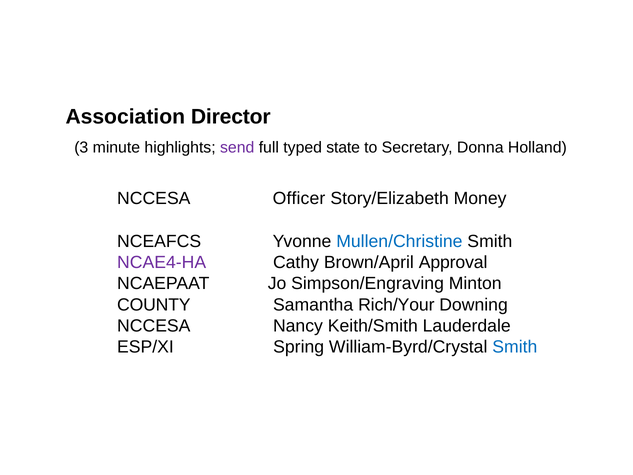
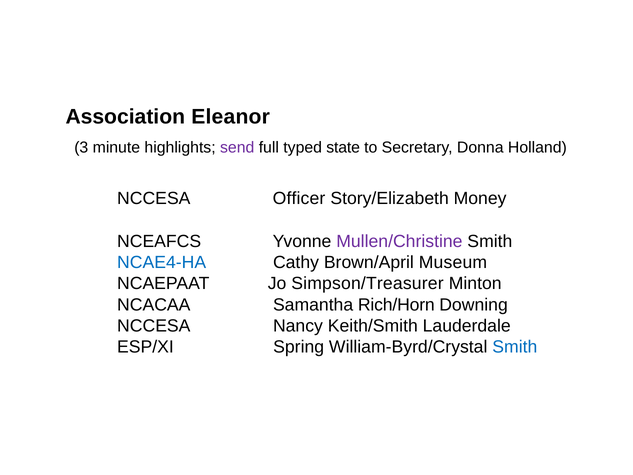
Director: Director -> Eleanor
Mullen/Christine colour: blue -> purple
NCAE4-HA colour: purple -> blue
Approval: Approval -> Museum
Simpson/Engraving: Simpson/Engraving -> Simpson/Treasurer
COUNTY: COUNTY -> NCACAA
Rich/Your: Rich/Your -> Rich/Horn
